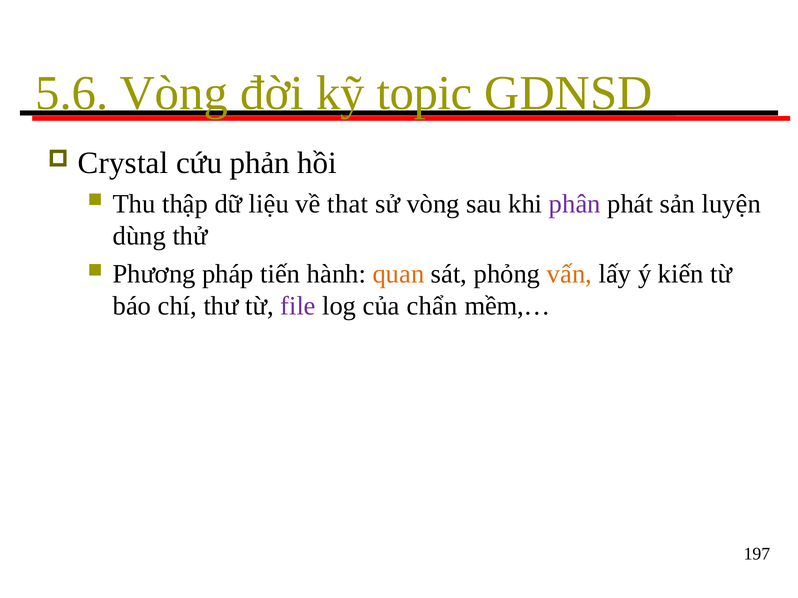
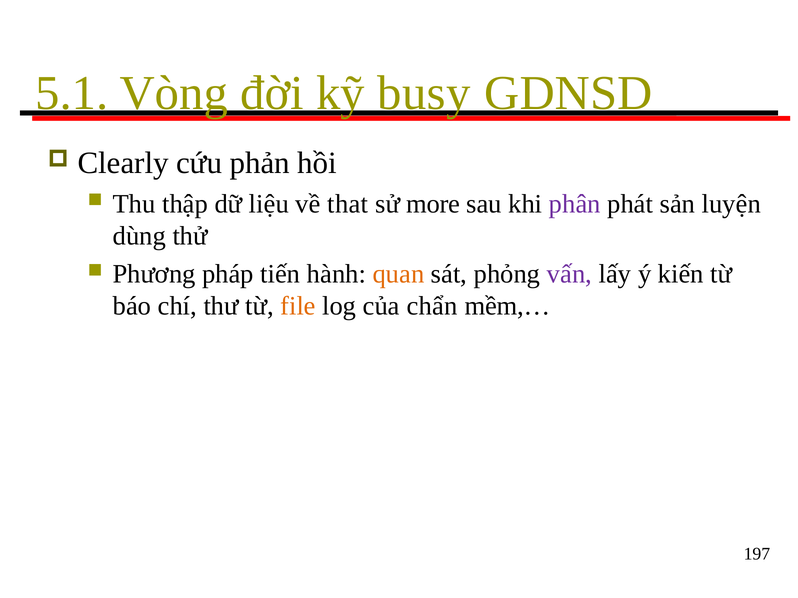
5.6: 5.6 -> 5.1
topic: topic -> busy
Crystal: Crystal -> Clearly
sử vòng: vòng -> more
vấn colour: orange -> purple
file colour: purple -> orange
